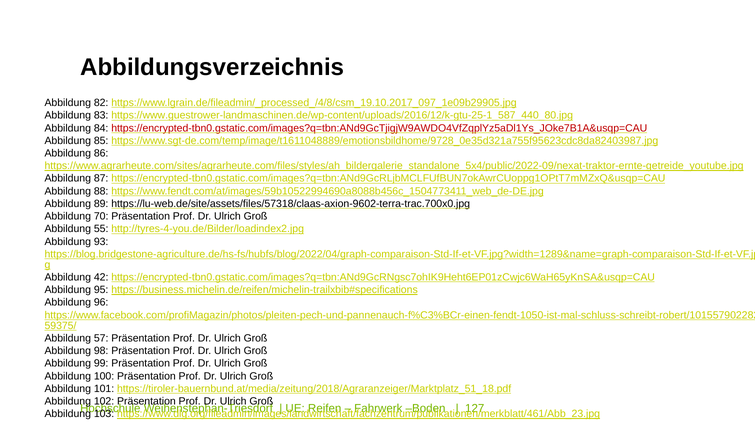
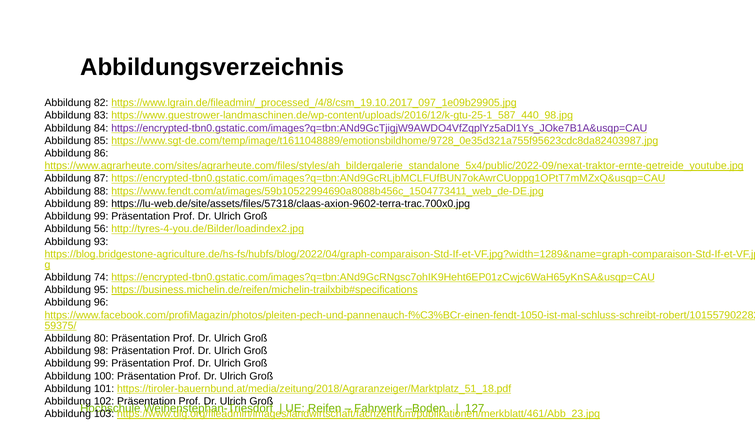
https://www.guestrower-landmaschinen.de/wp-content/uploads/2016/12/k-gtu-25-1_587_440_80.jpg: https://www.guestrower-landmaschinen.de/wp-content/uploads/2016/12/k-gtu-25-1_587_440_80.jpg -> https://www.guestrower-landmaschinen.de/wp-content/uploads/2016/12/k-gtu-25-1_587_440_98.jpg
https://encrypted-tbn0.gstatic.com/images?q=tbn:ANd9GcTjigjW9AWDO4VfZqplYz5aDl1Ys_JOke7B1A&usqp=CAU colour: red -> purple
70 at (101, 216): 70 -> 99
55: 55 -> 56
42: 42 -> 74
57: 57 -> 80
